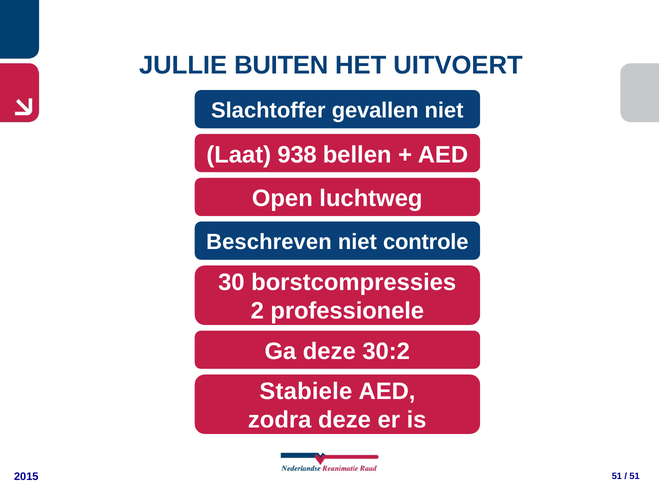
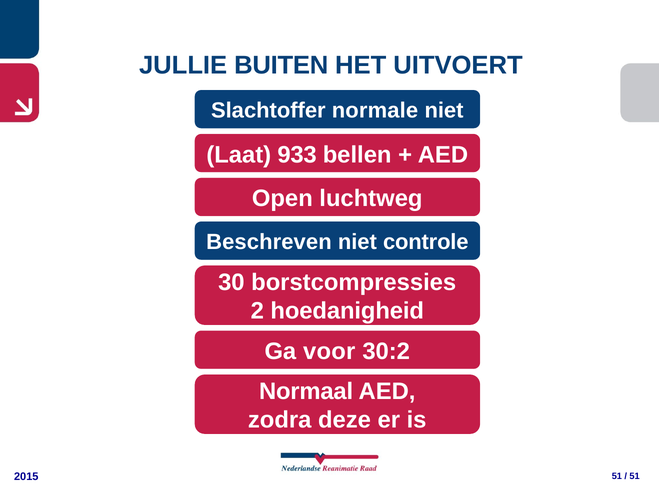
gevallen: gevallen -> normale
938: 938 -> 933
professionele: professionele -> hoedanigheid
Ga deze: deze -> voor
Stabiele: Stabiele -> Normaal
